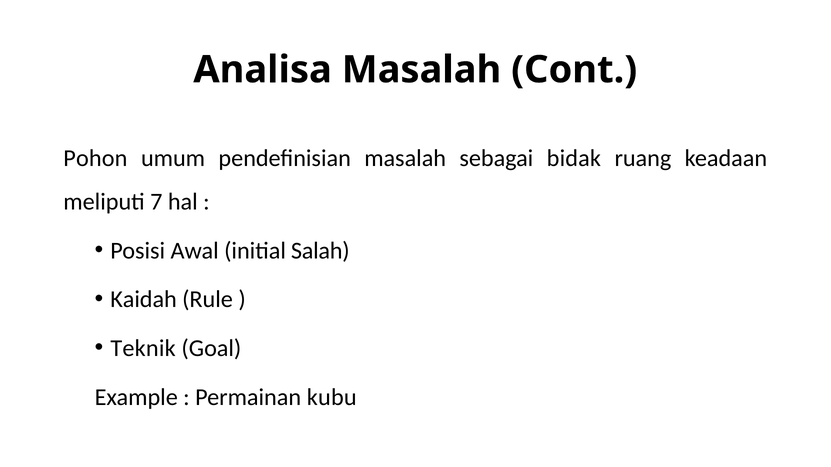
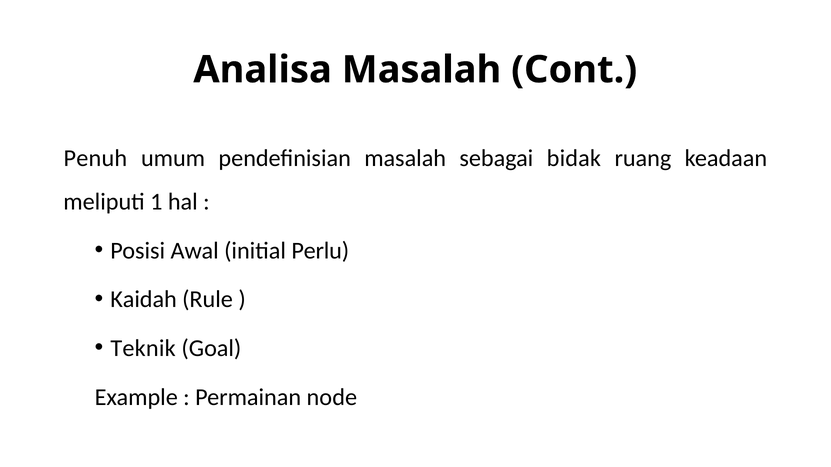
Pohon: Pohon -> Penuh
7: 7 -> 1
Salah: Salah -> Perlu
kubu: kubu -> node
